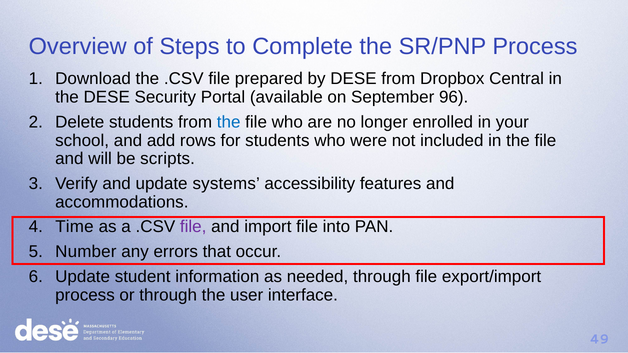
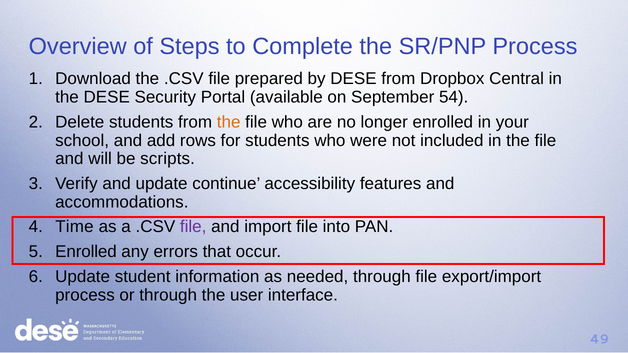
96: 96 -> 54
the at (229, 122) colour: blue -> orange
systems: systems -> continue
Number at (86, 252): Number -> Enrolled
